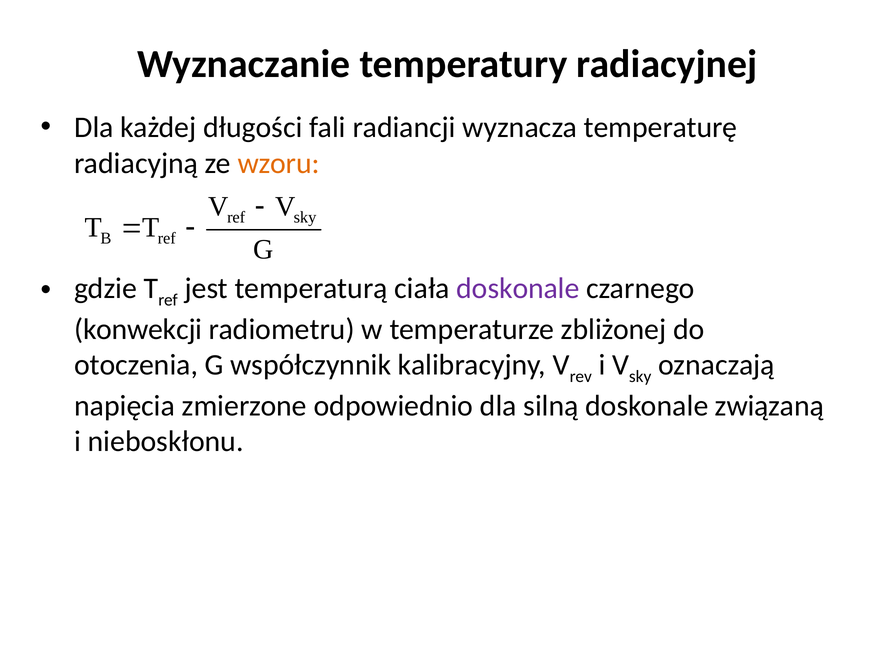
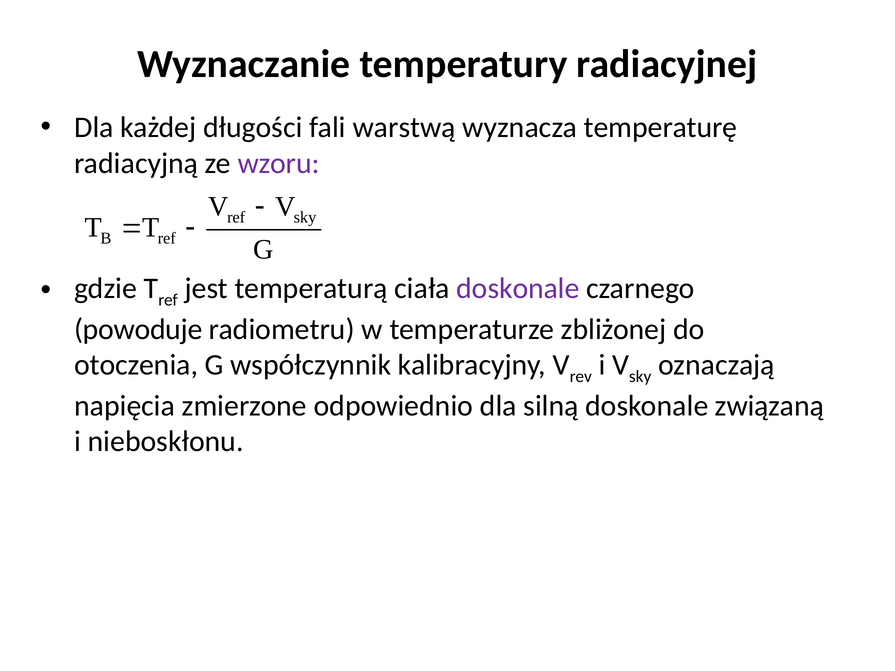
radiancji: radiancji -> warstwą
wzoru colour: orange -> purple
konwekcji: konwekcji -> powoduje
